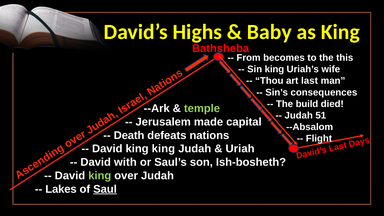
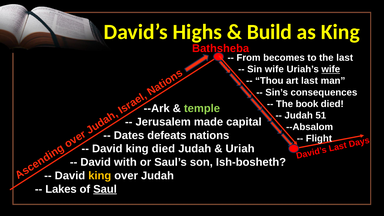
Baby: Baby -> Build
the this: this -> last
Sin king: king -> wife
wife at (331, 69) underline: none -> present
build: build -> book
Death: Death -> Dates
king king: king -> died
king at (100, 176) colour: light green -> yellow
